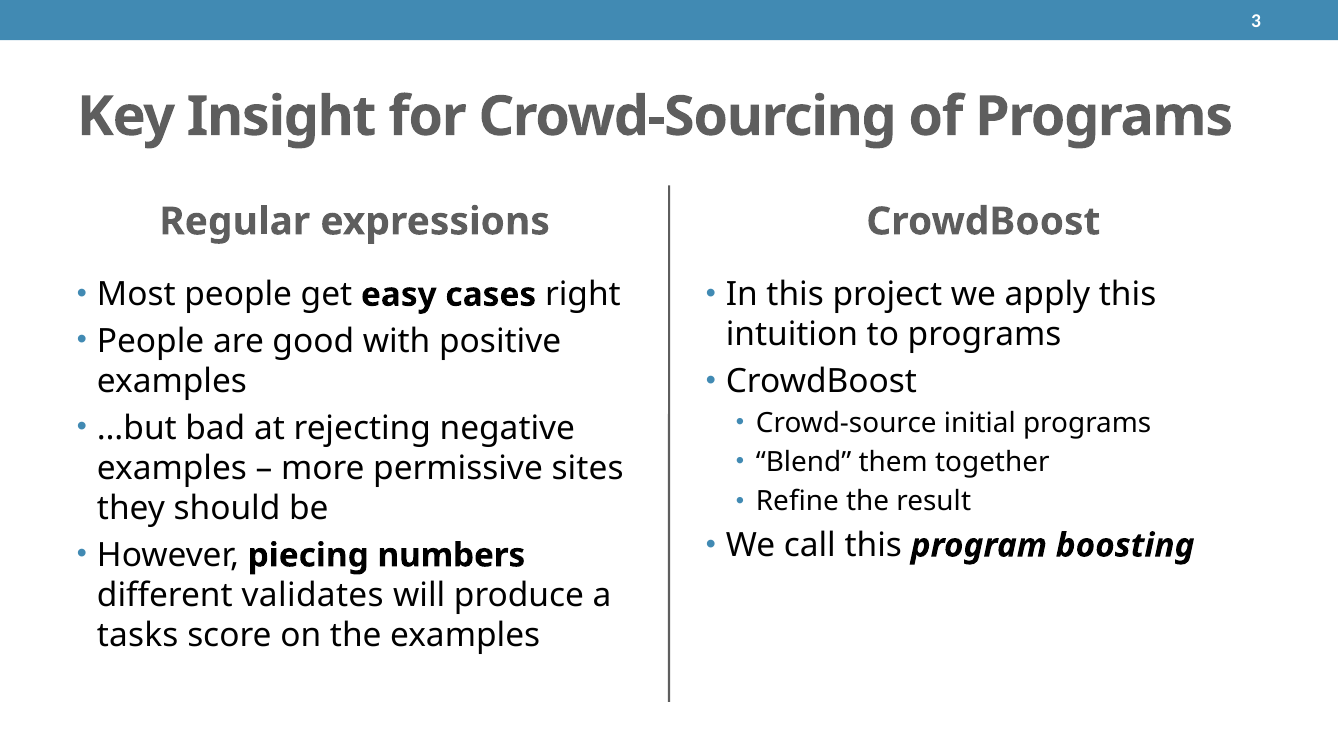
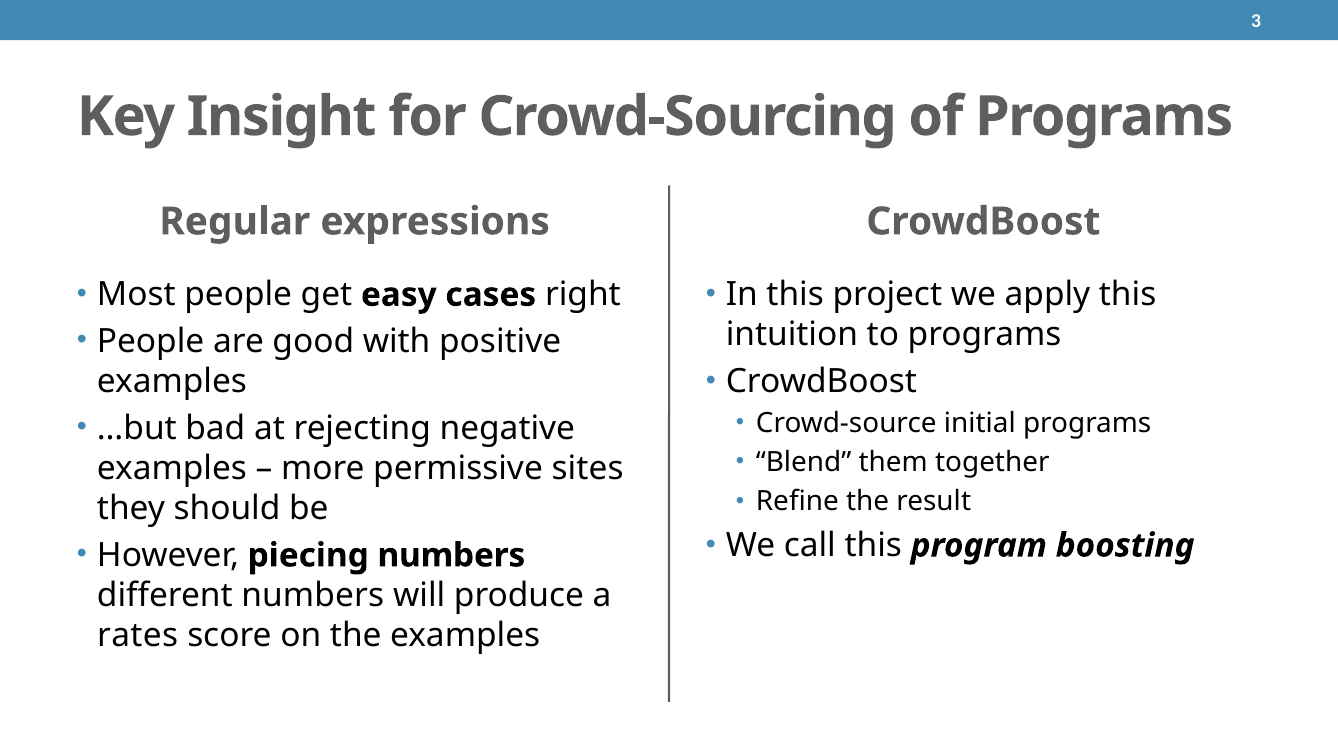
different validates: validates -> numbers
tasks: tasks -> rates
